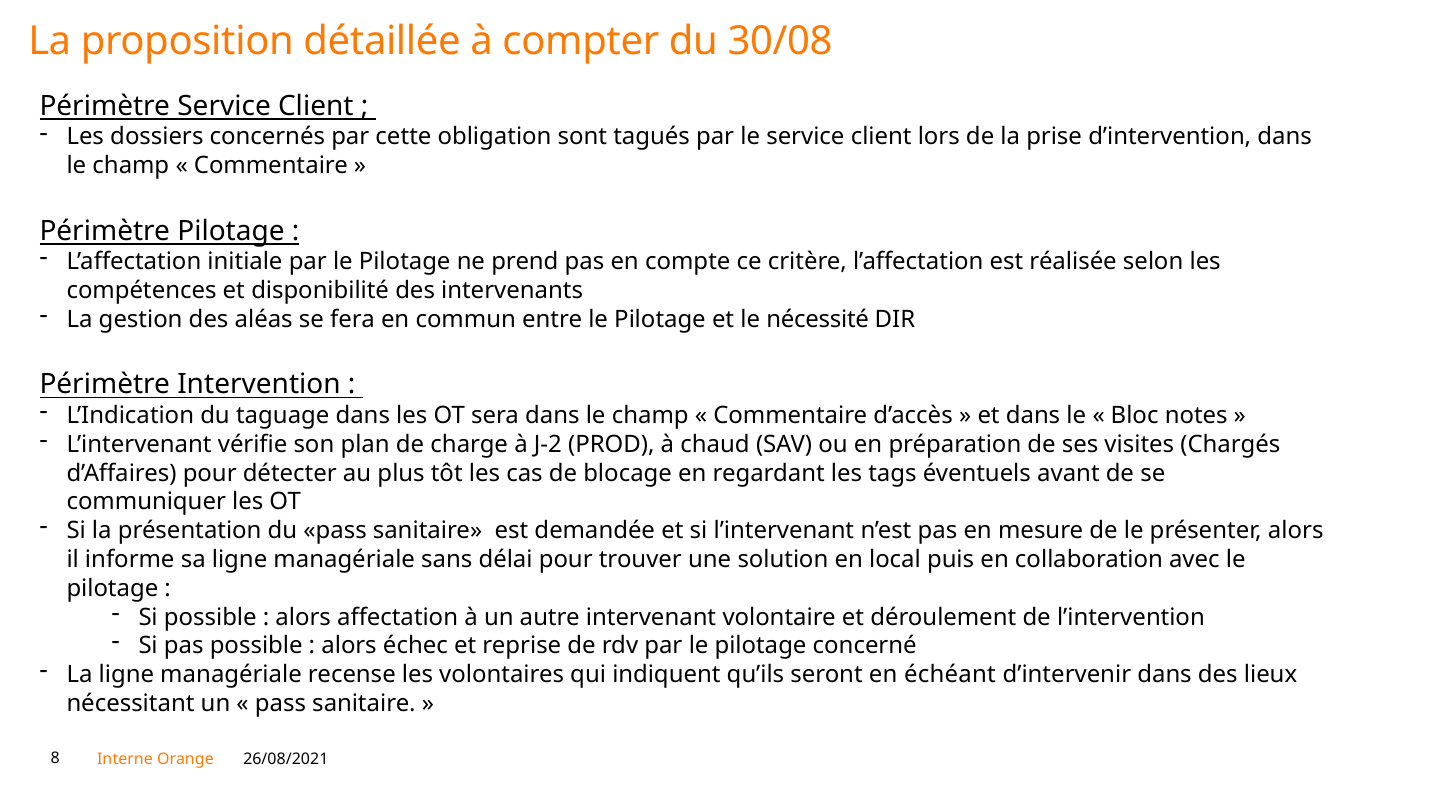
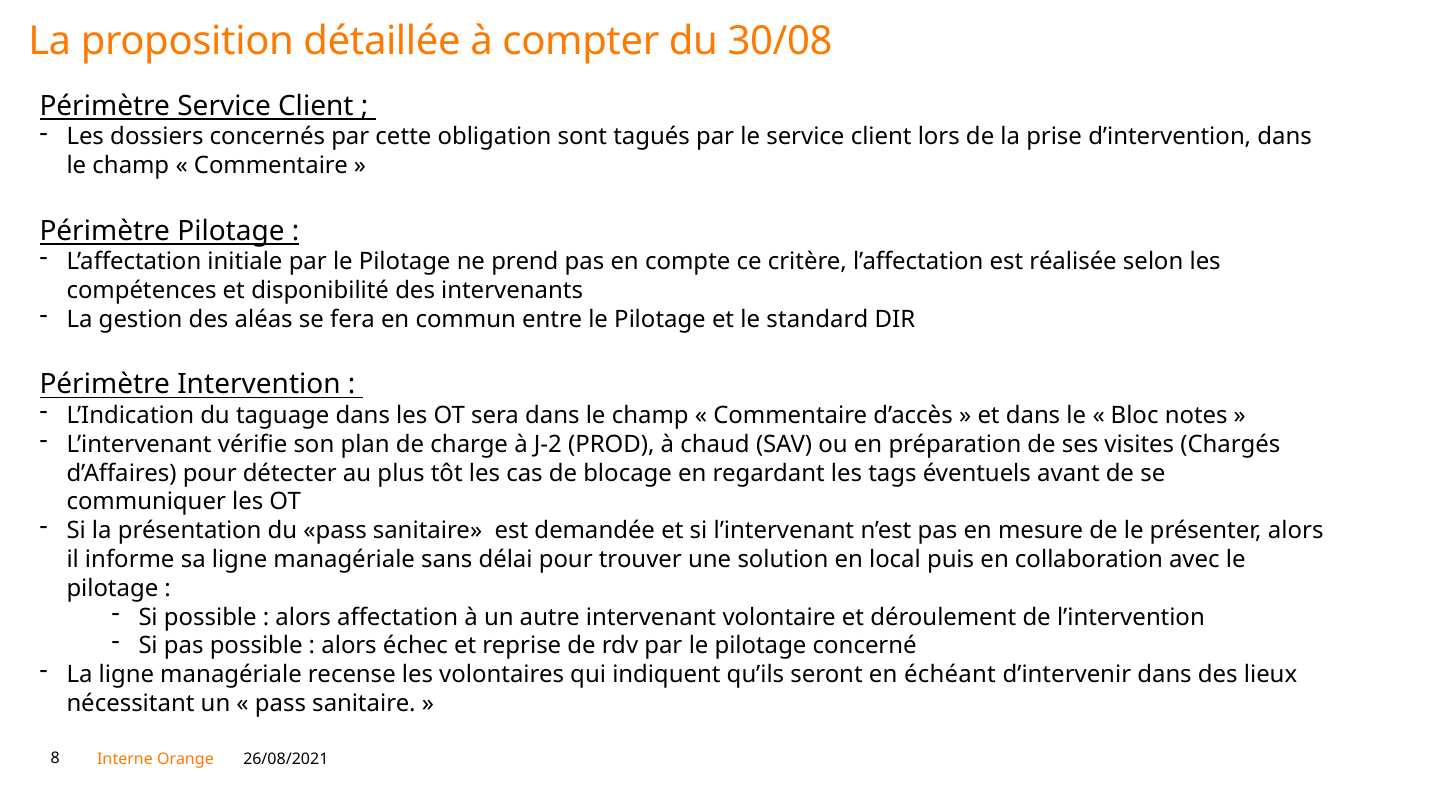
nécessité: nécessité -> standard
